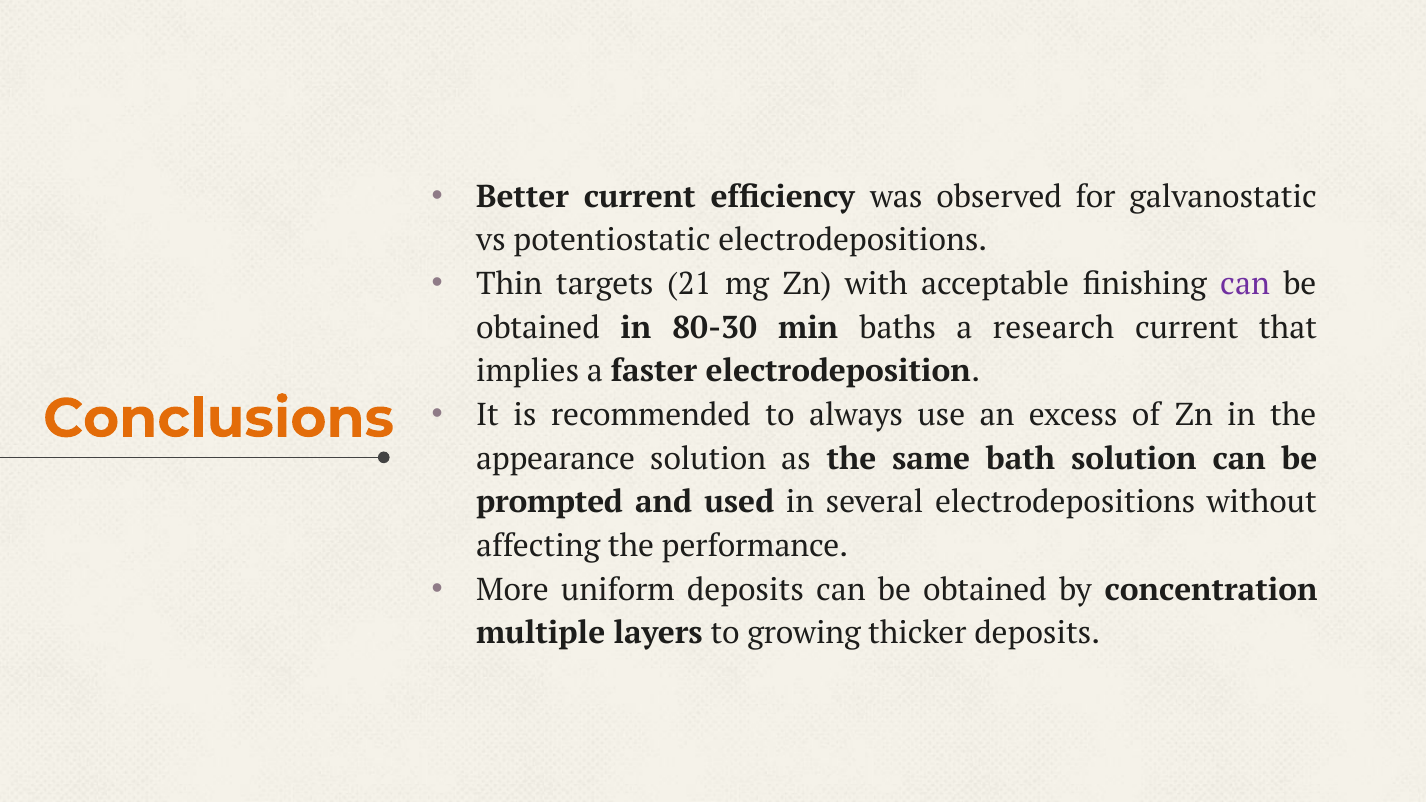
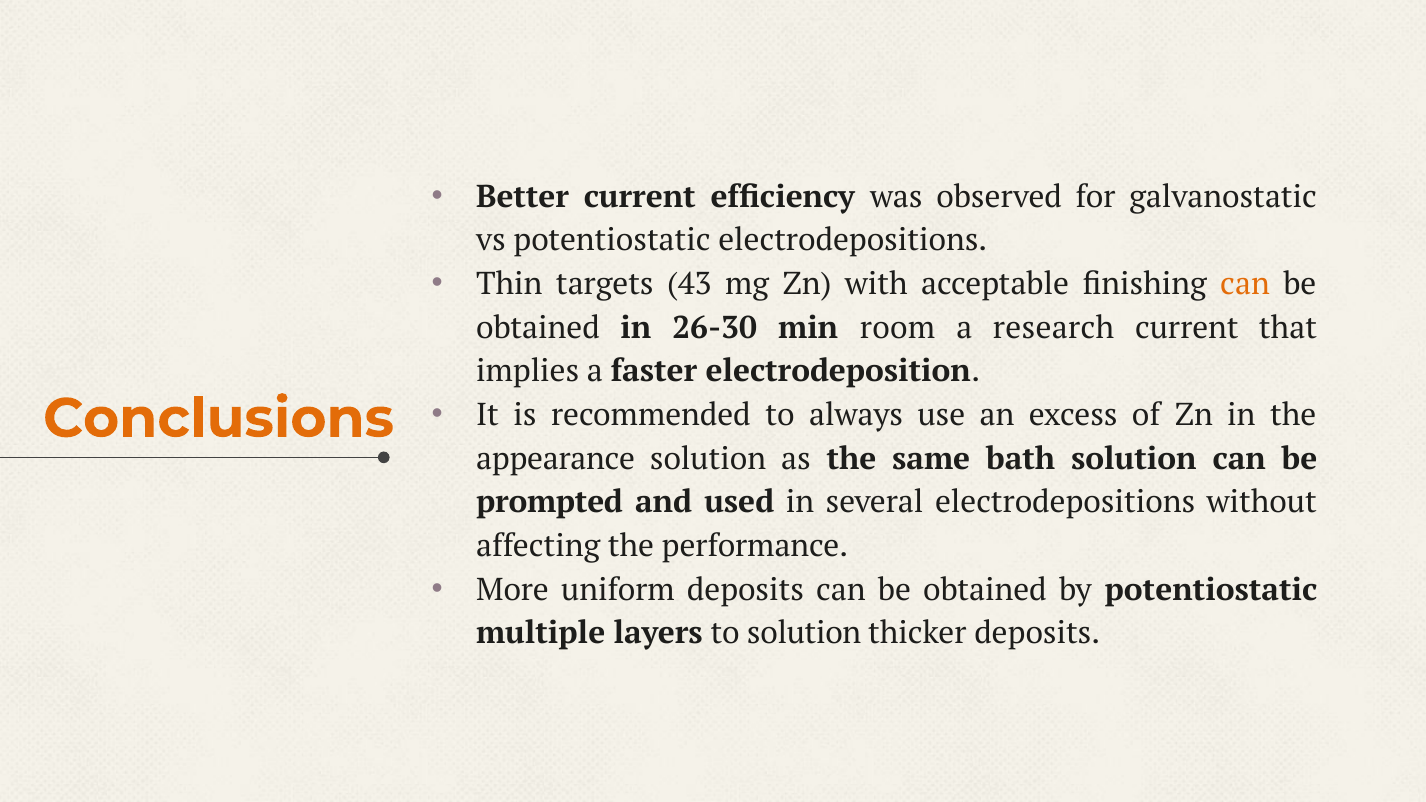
21: 21 -> 43
can at (1245, 284) colour: purple -> orange
80-30: 80-30 -> 26-30
baths: baths -> room
by concentration: concentration -> potentiostatic
to growing: growing -> solution
